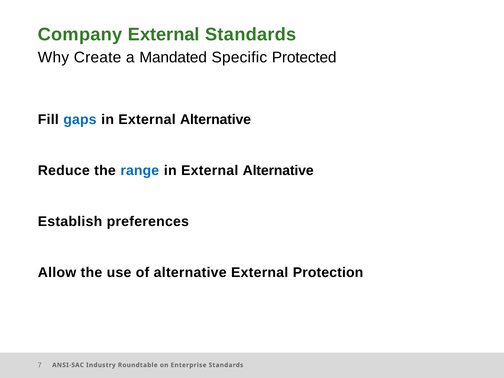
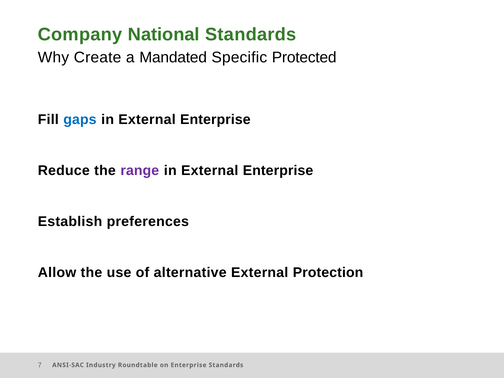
Company External: External -> National
Alternative at (216, 120): Alternative -> Enterprise
range colour: blue -> purple
Alternative at (278, 171): Alternative -> Enterprise
